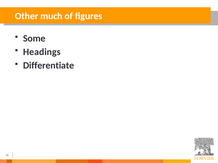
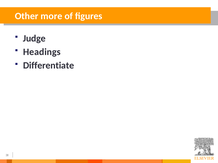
much: much -> more
Some: Some -> Judge
